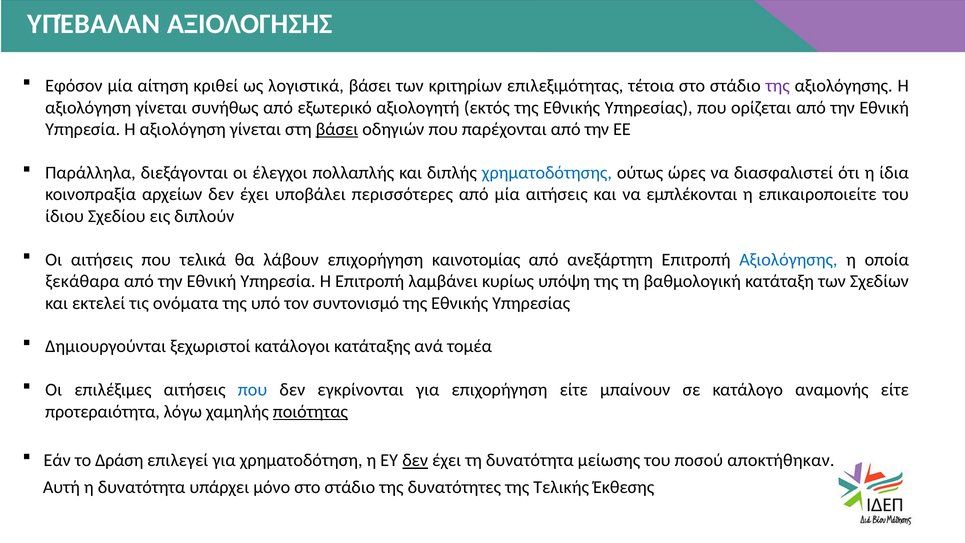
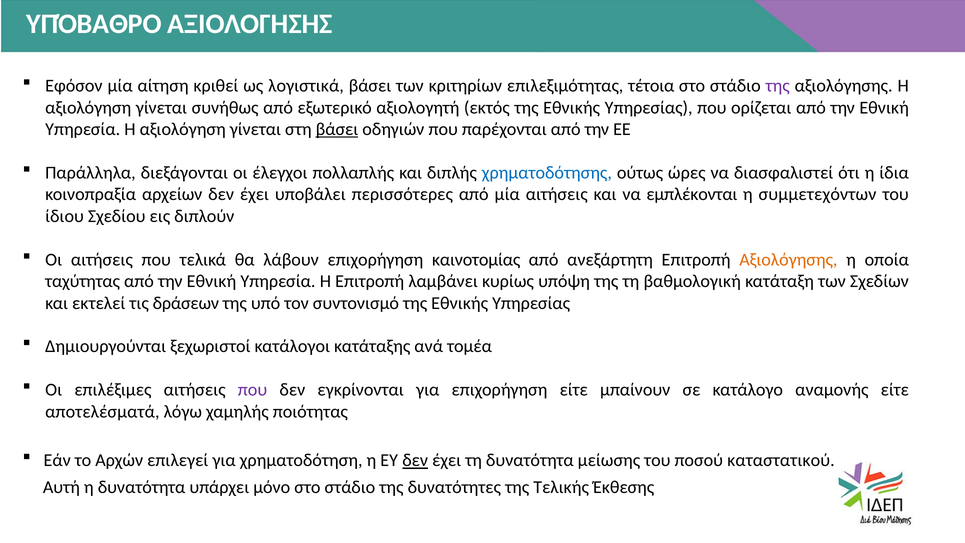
ΥΠΈΒΑΛΑΝ: ΥΠΈΒΑΛΑΝ -> ΥΠΌΒΑΘΡΟ
επικαιροποιείτε: επικαιροποιείτε -> συμμετεχόντων
Αξιολόγησης at (788, 260) colour: blue -> orange
ξεκάθαρα: ξεκάθαρα -> ταχύτητας
ονόματα: ονόματα -> δράσεων
που at (253, 390) colour: blue -> purple
προτεραιότητα: προτεραιότητα -> αποτελέσματά
ποιότητας underline: present -> none
Δράση: Δράση -> Αρχών
αποκτήθηκαν: αποκτήθηκαν -> καταστατικού
